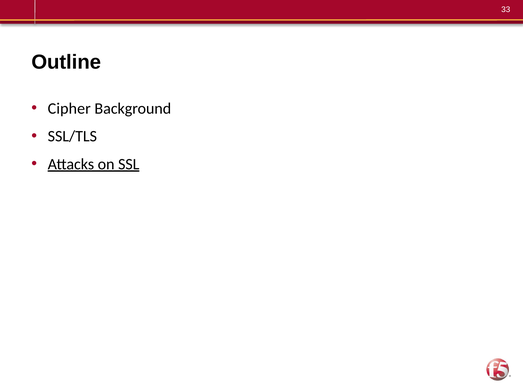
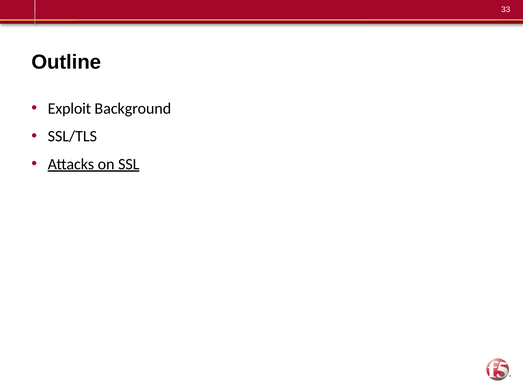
Cipher: Cipher -> Exploit
